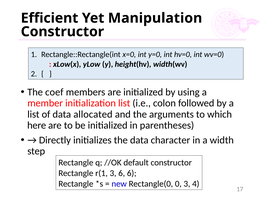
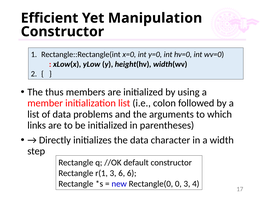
coef: coef -> thus
allocated: allocated -> problems
here: here -> links
